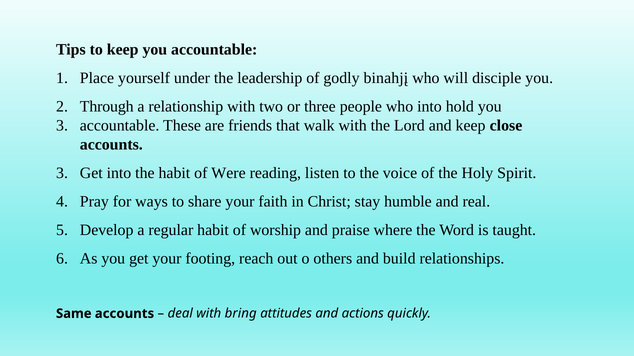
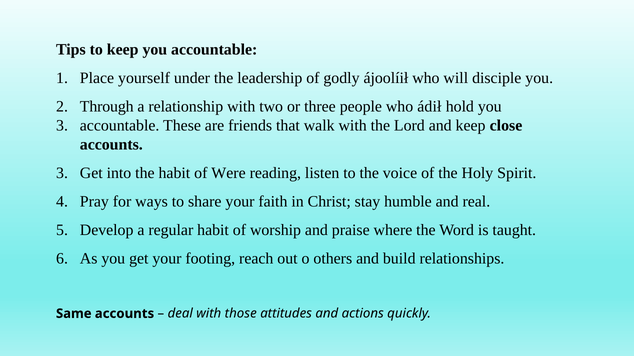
binahjį: binahjį -> ájoolíił
who into: into -> ádił
bring: bring -> those
